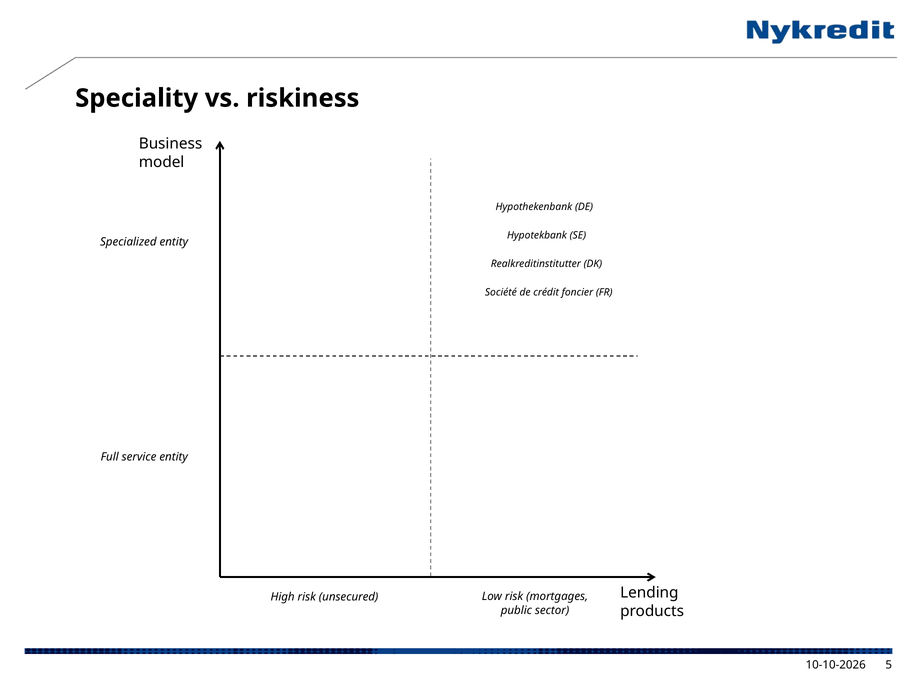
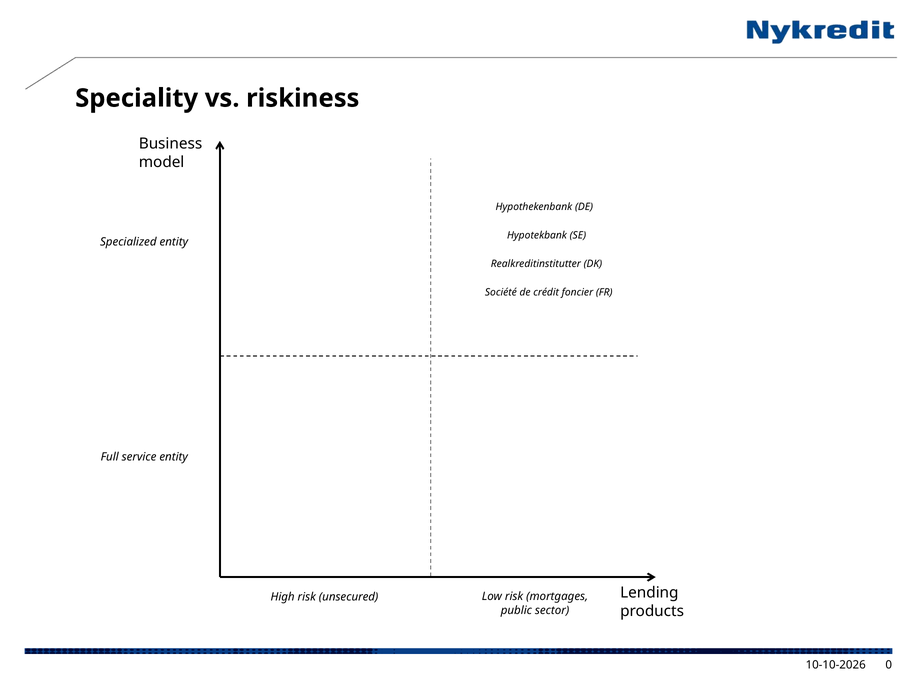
5: 5 -> 0
